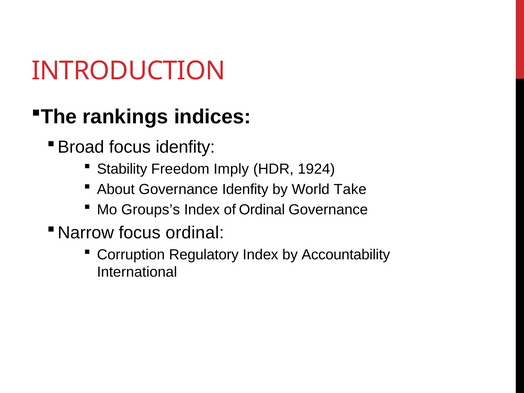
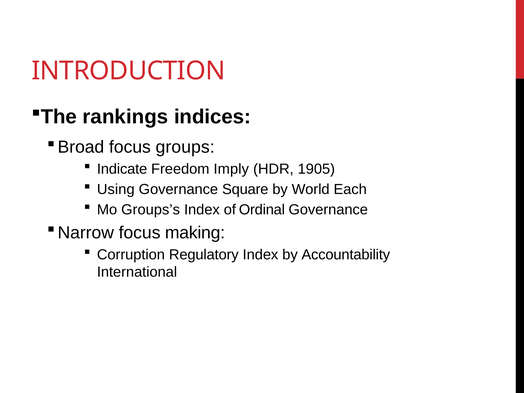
focus idenfity: idenfity -> groups
Stability: Stability -> Indicate
1924: 1924 -> 1905
About: About -> Using
Governance Idenfity: Idenfity -> Square
Take: Take -> Each
focus ordinal: ordinal -> making
